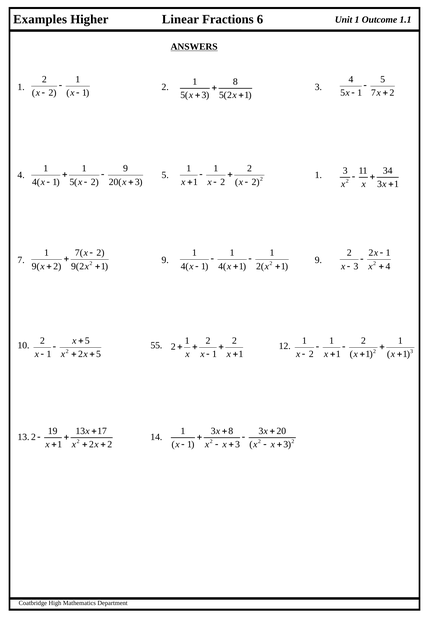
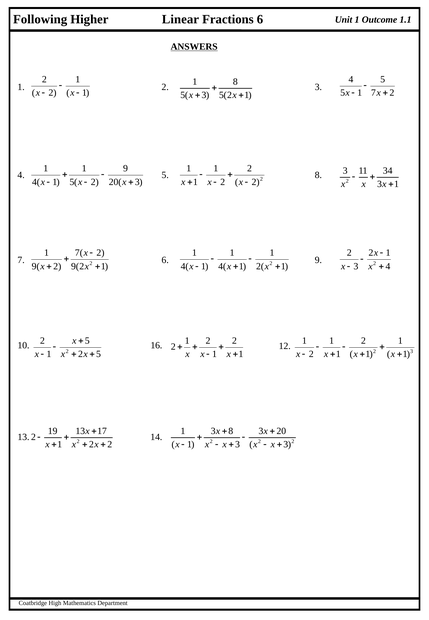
Examples: Examples -> Following
4 5 1: 1 -> 8
7 9: 9 -> 6
55: 55 -> 16
